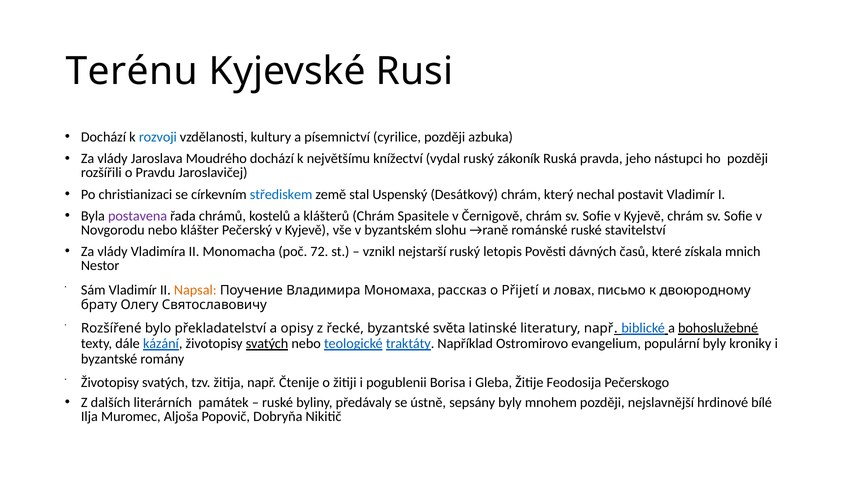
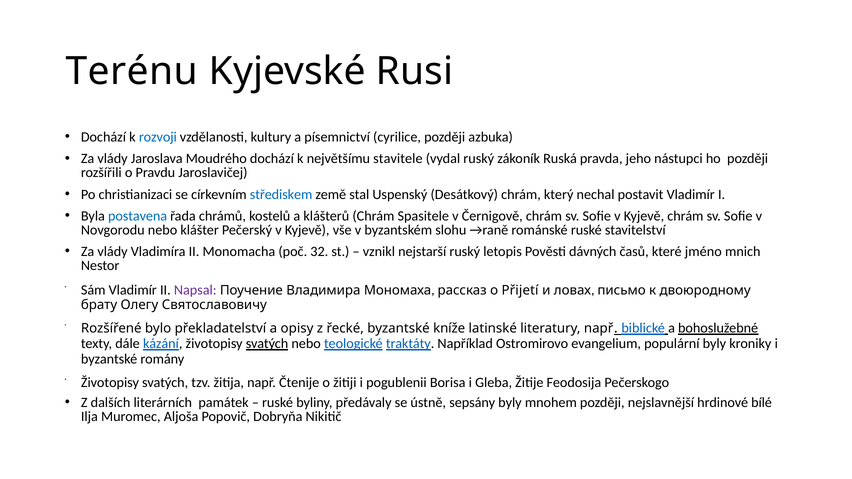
knížectví: knížectví -> stavitele
postavena colour: purple -> blue
72: 72 -> 32
získala: získala -> jméno
Napsal colour: orange -> purple
světa: světa -> kníže
